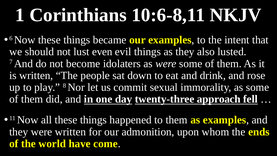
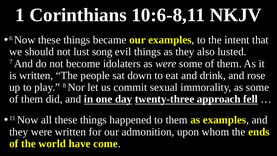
even: even -> song
